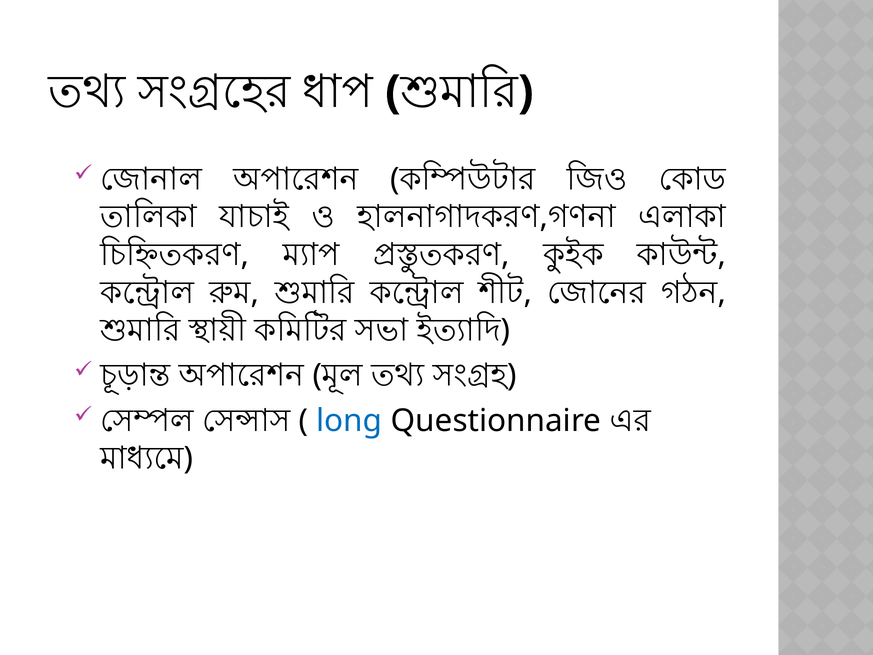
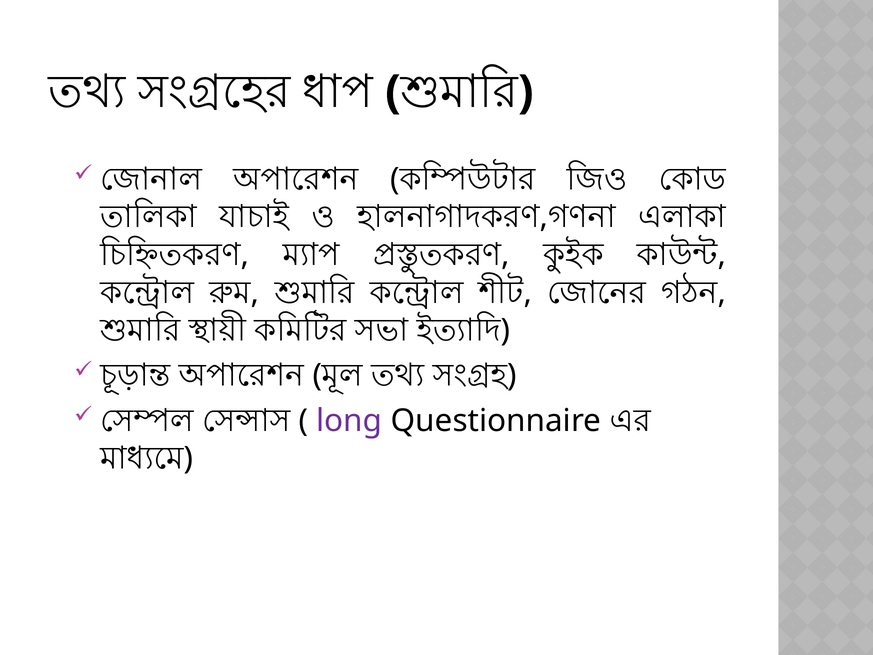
long colour: blue -> purple
